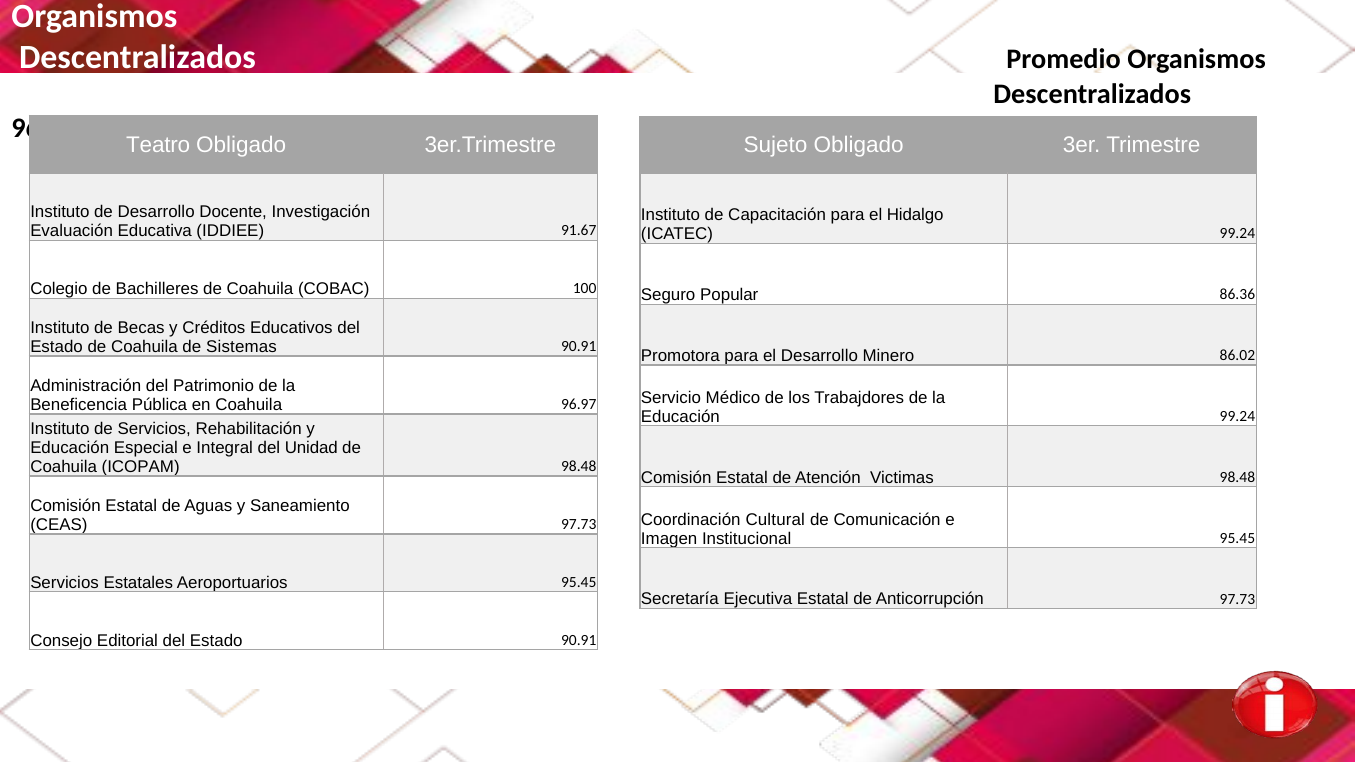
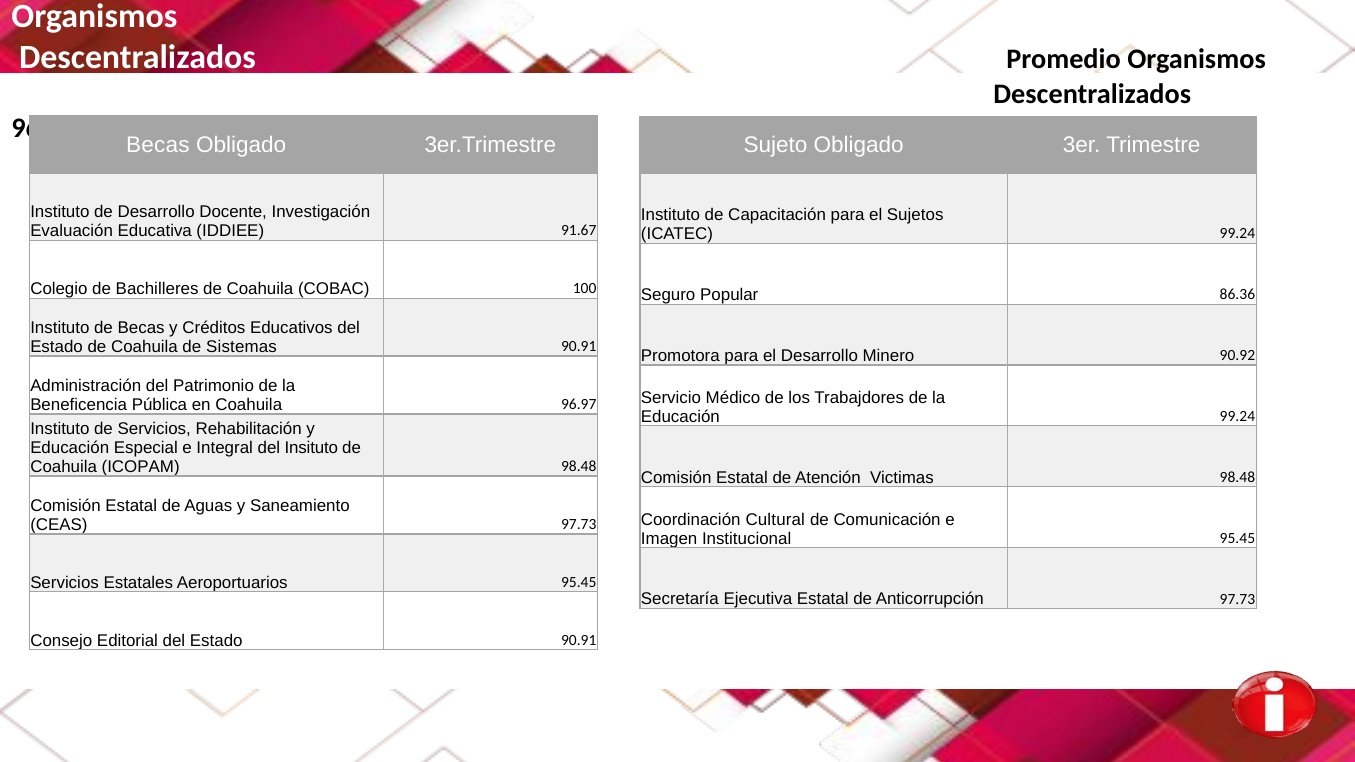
Teatro at (158, 145): Teatro -> Becas
Hidalgo: Hidalgo -> Sujetos
86.02: 86.02 -> 90.92
Unidad: Unidad -> Insituto
